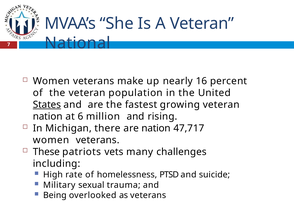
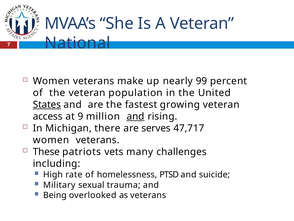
16: 16 -> 99
nation at (48, 116): nation -> access
6: 6 -> 9
and at (136, 116) underline: none -> present
are nation: nation -> serves
